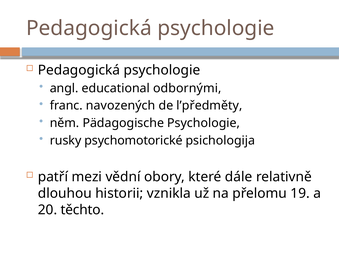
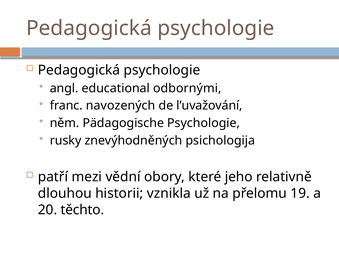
l’předměty: l’předměty -> l’uvažování
psychomotorické: psychomotorické -> znevýhodněných
dále: dále -> jeho
